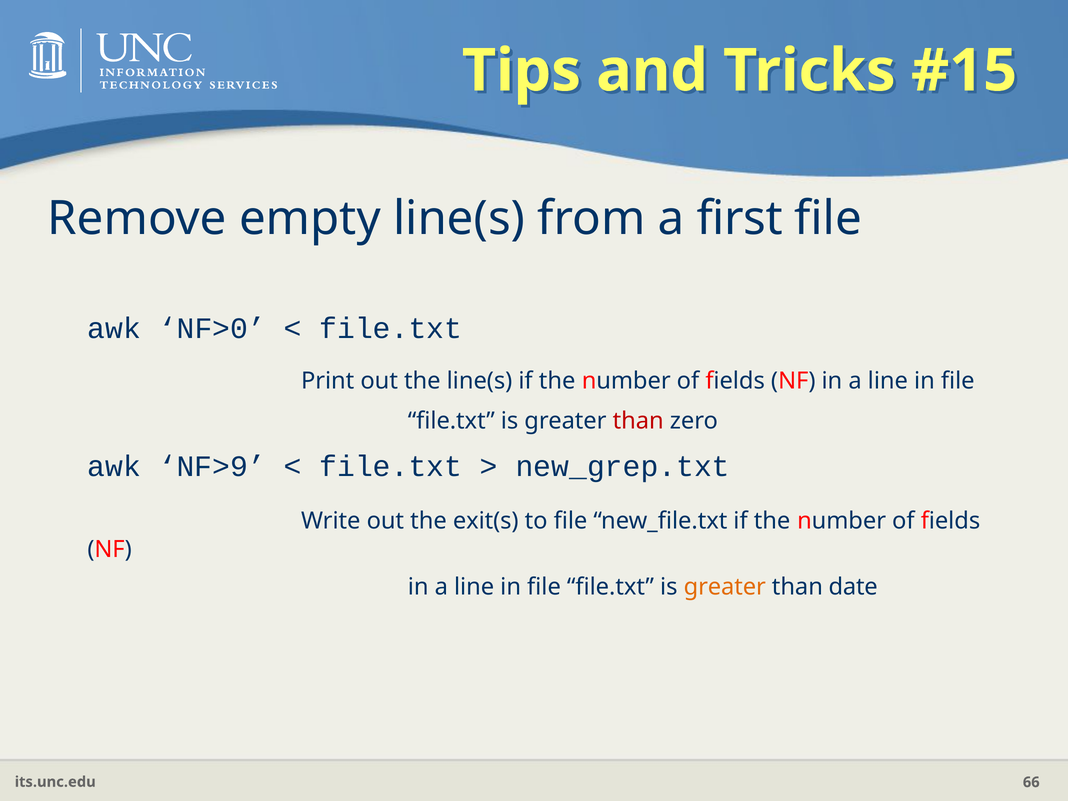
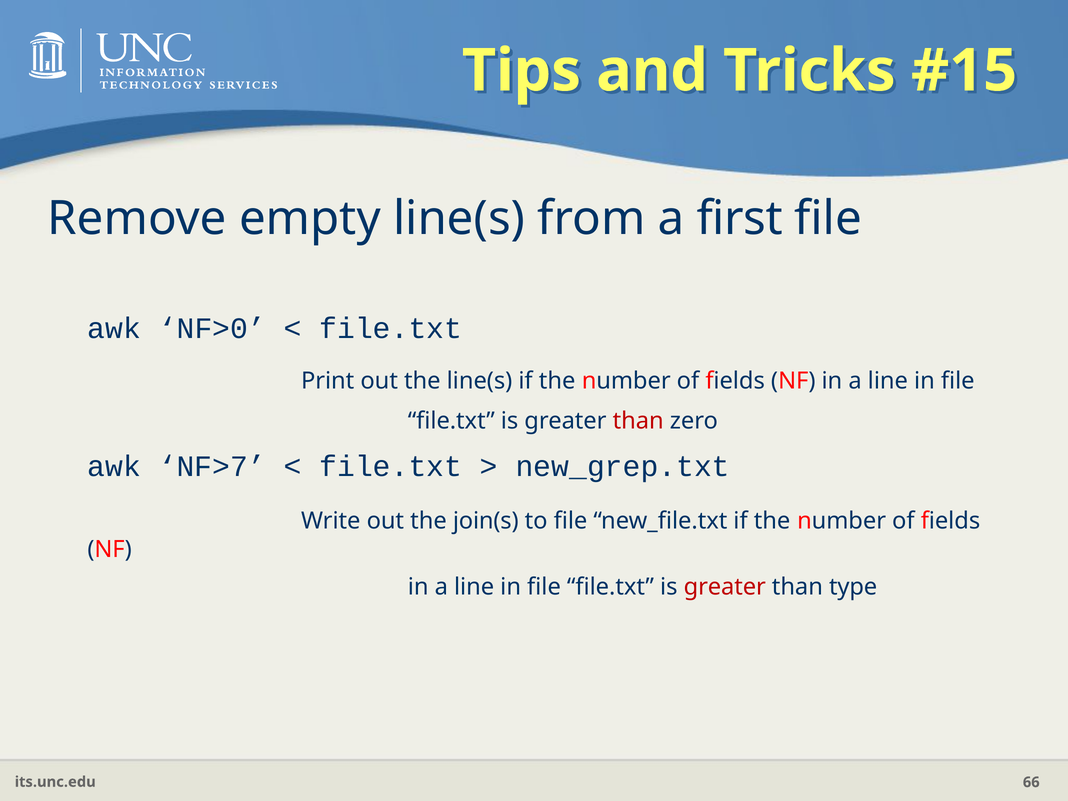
NF>9: NF>9 -> NF>7
exit(s: exit(s -> join(s
greater at (725, 587) colour: orange -> red
date: date -> type
